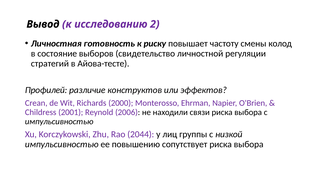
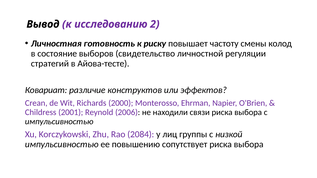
Профилей: Профилей -> Ковариат
2044: 2044 -> 2084
